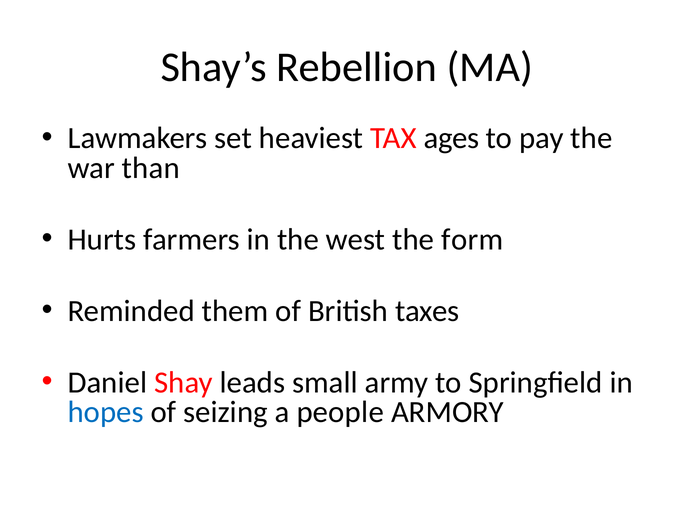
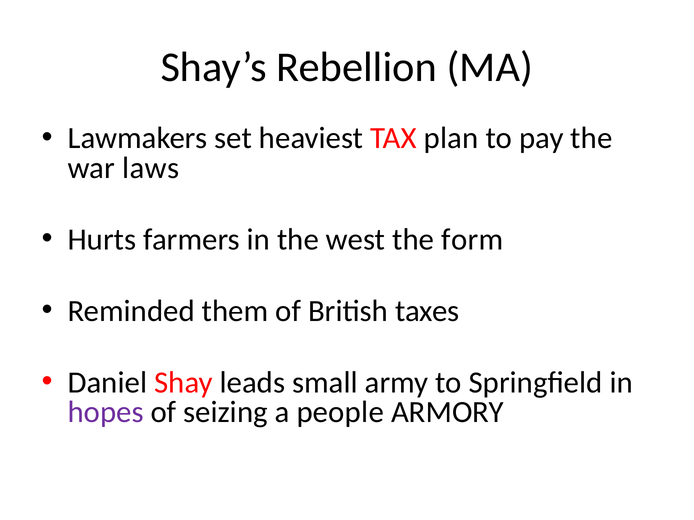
ages: ages -> plan
than: than -> laws
hopes colour: blue -> purple
